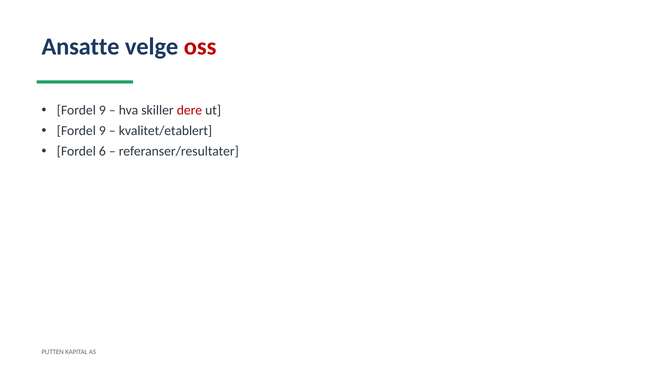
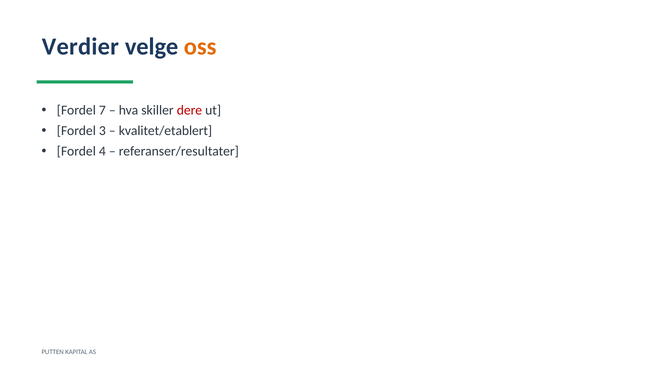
Ansatte: Ansatte -> Verdier
oss colour: red -> orange
9 at (102, 111): 9 -> 7
9 at (102, 131): 9 -> 3
6: 6 -> 4
